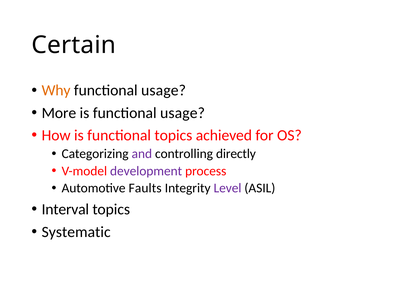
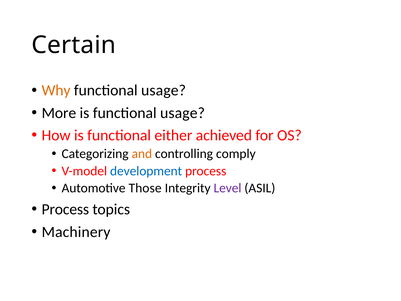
functional topics: topics -> either
and colour: purple -> orange
directly: directly -> comply
development colour: purple -> blue
Faults: Faults -> Those
Interval at (65, 209): Interval -> Process
Systematic: Systematic -> Machinery
